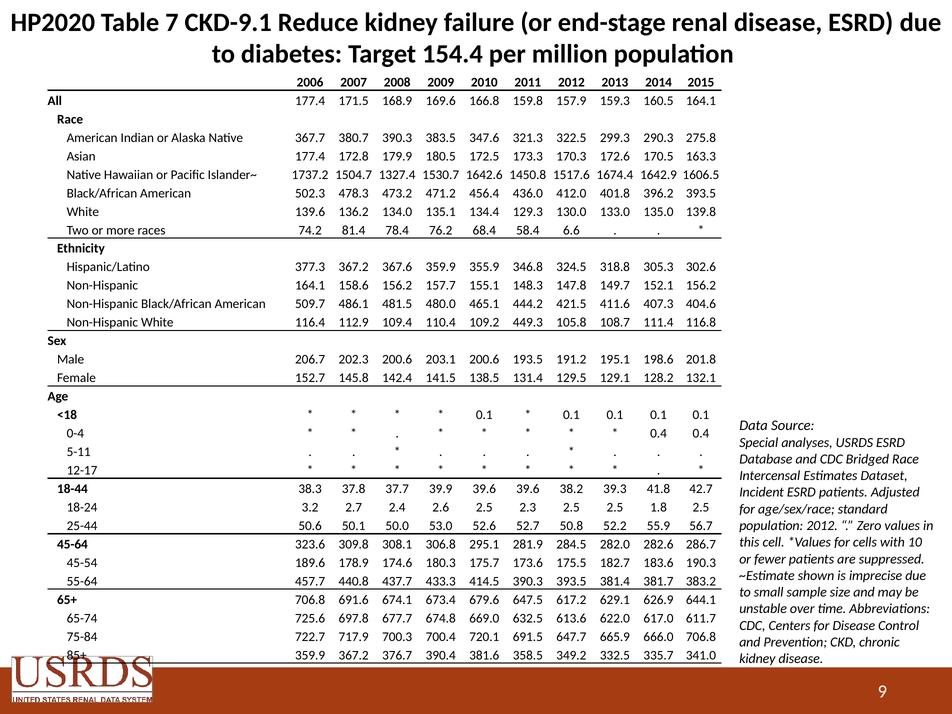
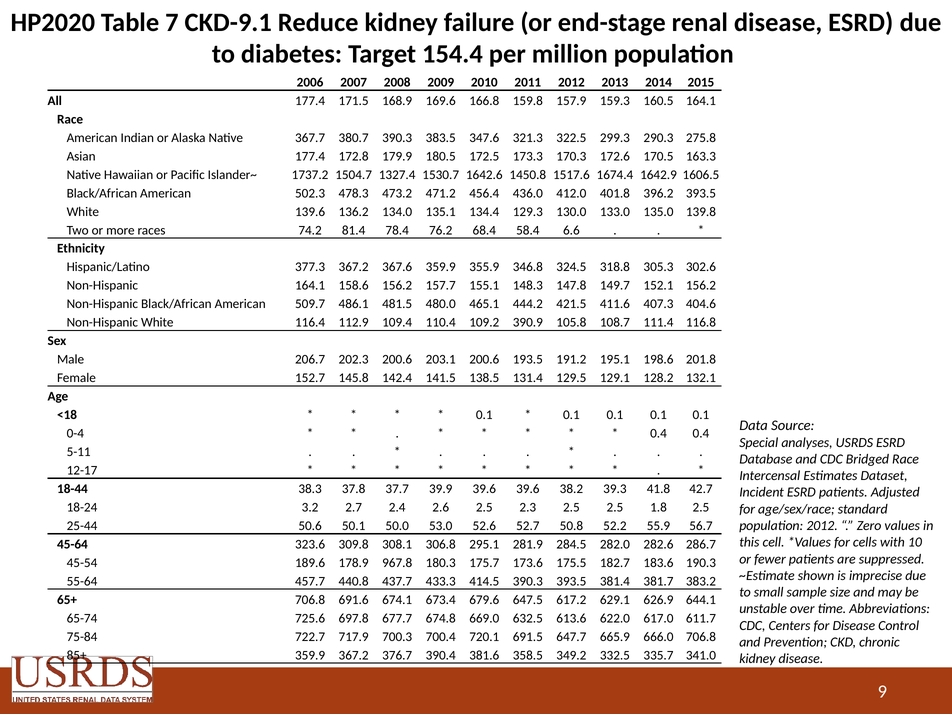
449.3: 449.3 -> 390.9
174.6: 174.6 -> 967.8
